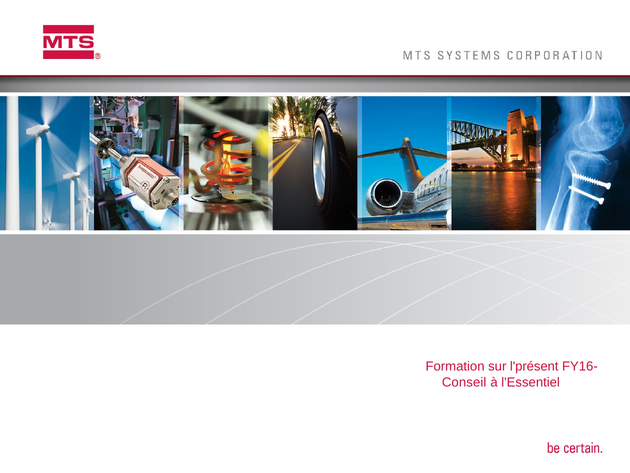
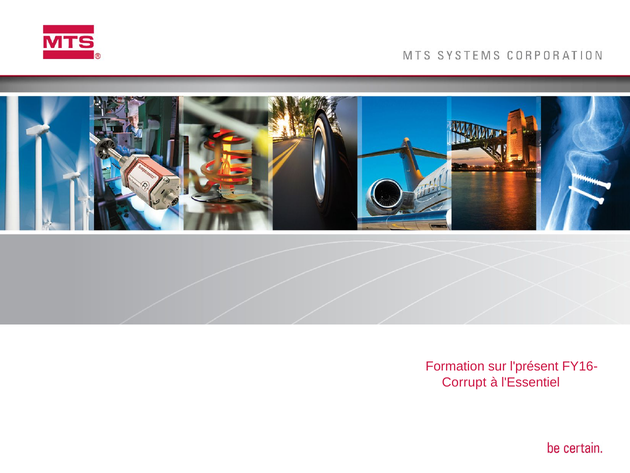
Conseil: Conseil -> Corrupt
